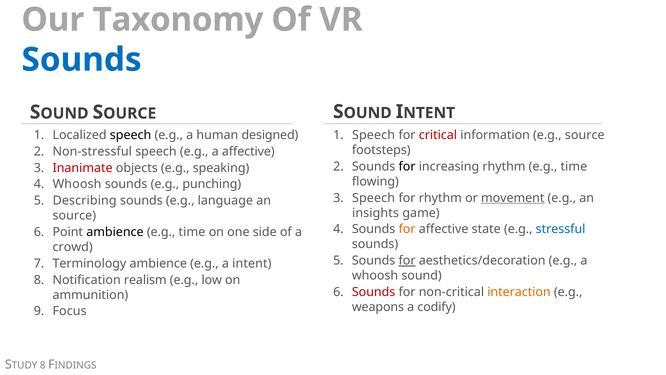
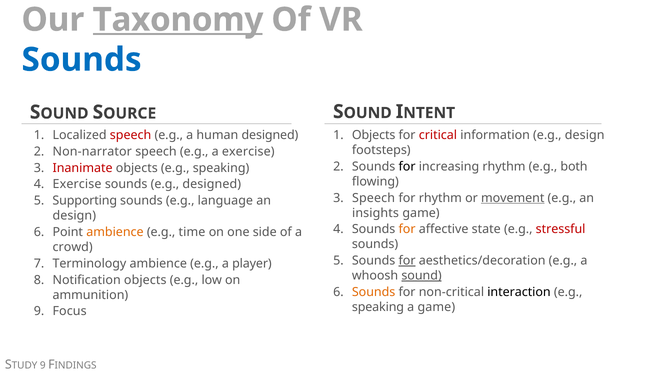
Taxonomy underline: none -> present
speech at (131, 135) colour: black -> red
1 Speech: Speech -> Objects
e.g source: source -> design
Non-stressful: Non-stressful -> Non-narrator
a affective: affective -> exercise
time at (574, 166): time -> both
Whoosh at (77, 184): Whoosh -> Exercise
e.g punching: punching -> designed
Describing: Describing -> Supporting
source at (74, 216): source -> design
stressful colour: blue -> red
ambience at (115, 232) colour: black -> orange
intent: intent -> player
sound underline: none -> present
Notification realism: realism -> objects
Sounds at (374, 292) colour: red -> orange
interaction colour: orange -> black
weapons at (378, 307): weapons -> speaking
a codify: codify -> game
8 at (43, 365): 8 -> 9
